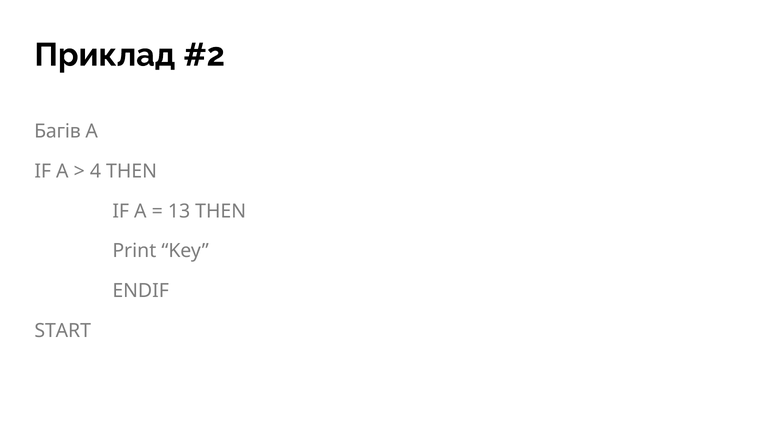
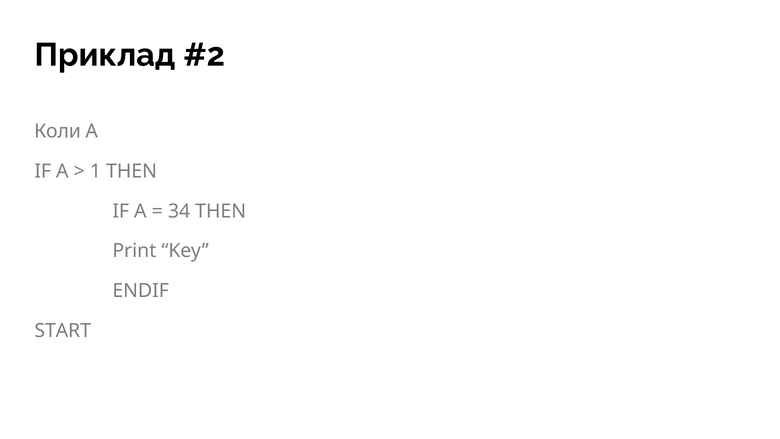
Багів: Багів -> Коли
4: 4 -> 1
13: 13 -> 34
